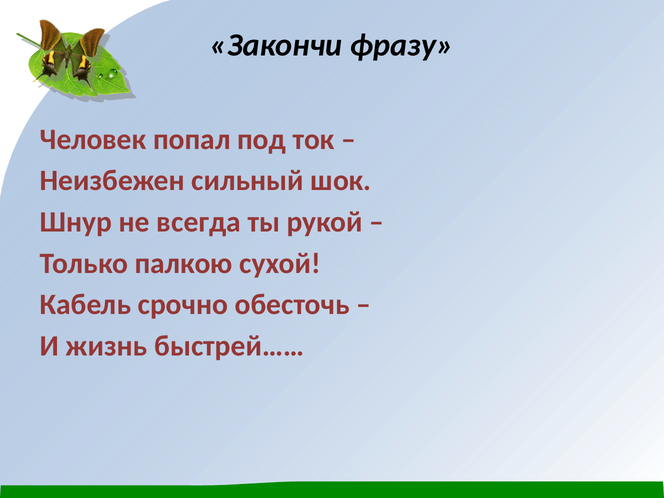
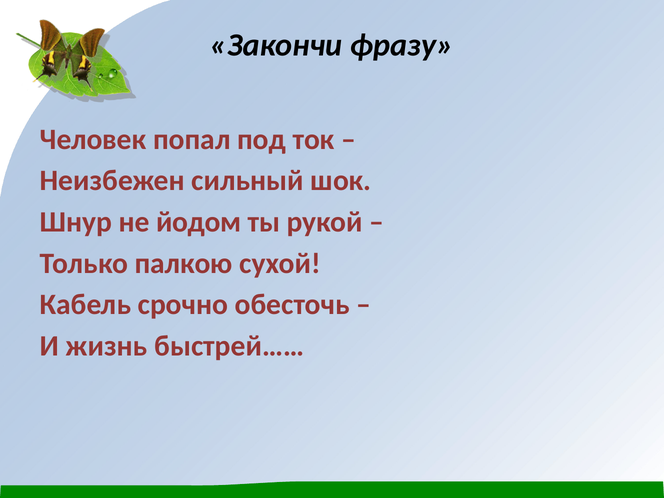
всегда: всегда -> йодом
